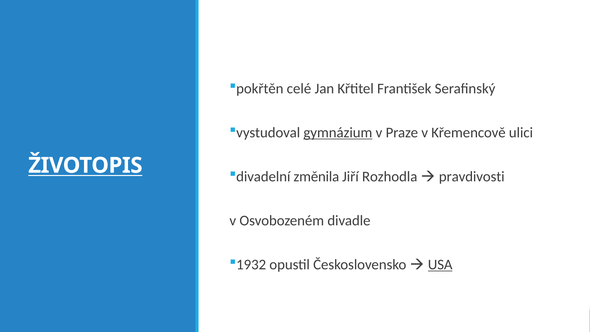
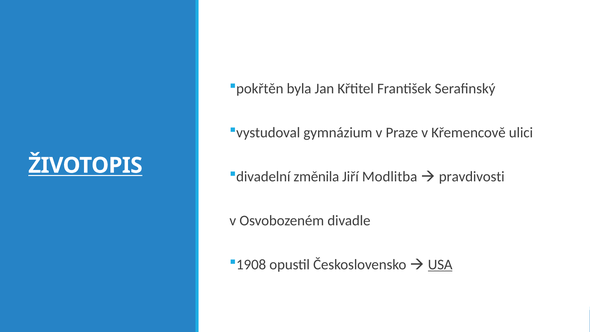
celé: celé -> byla
gymnázium underline: present -> none
Rozhodla: Rozhodla -> Modlitba
1932: 1932 -> 1908
